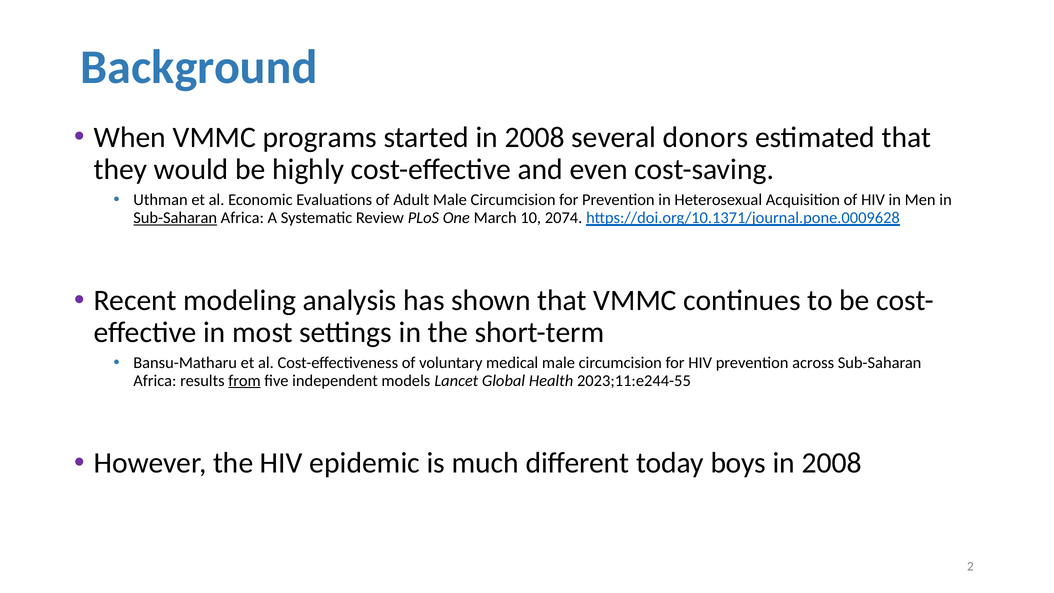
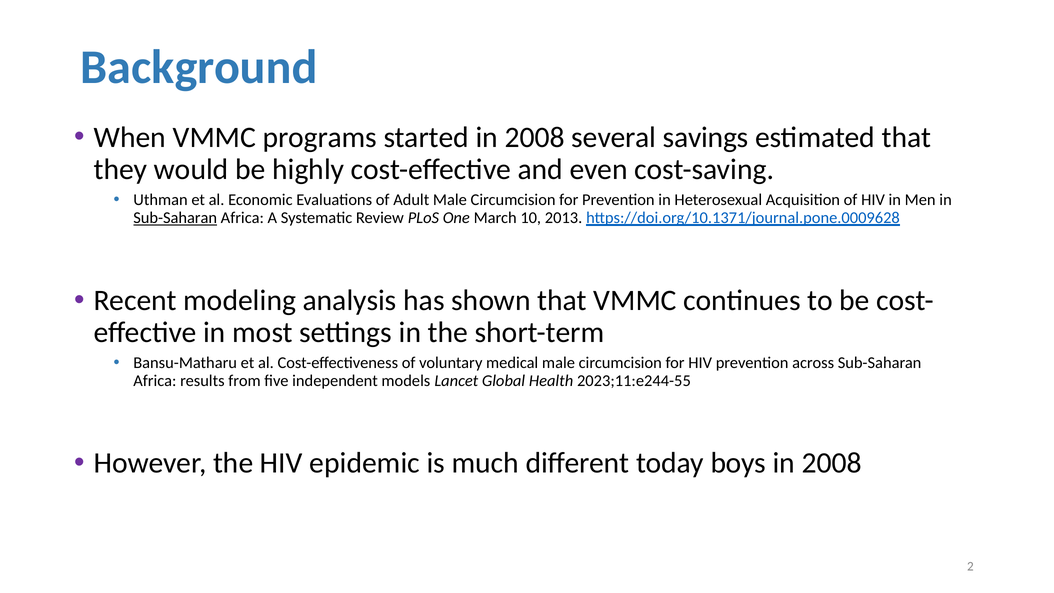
donors: donors -> savings
2074: 2074 -> 2013
from underline: present -> none
